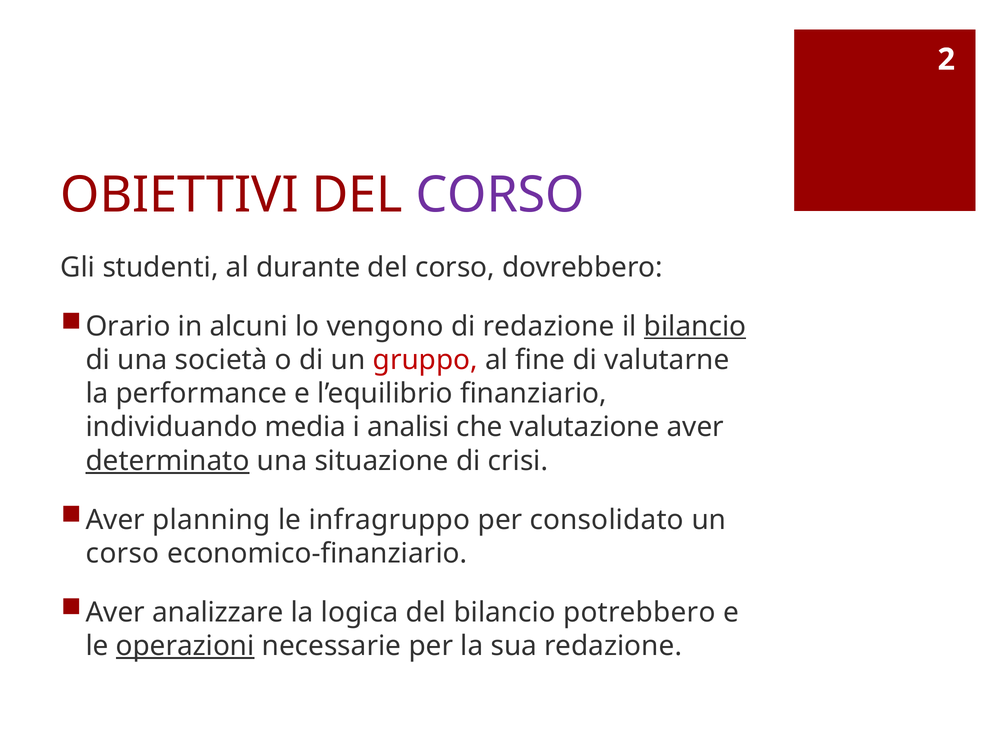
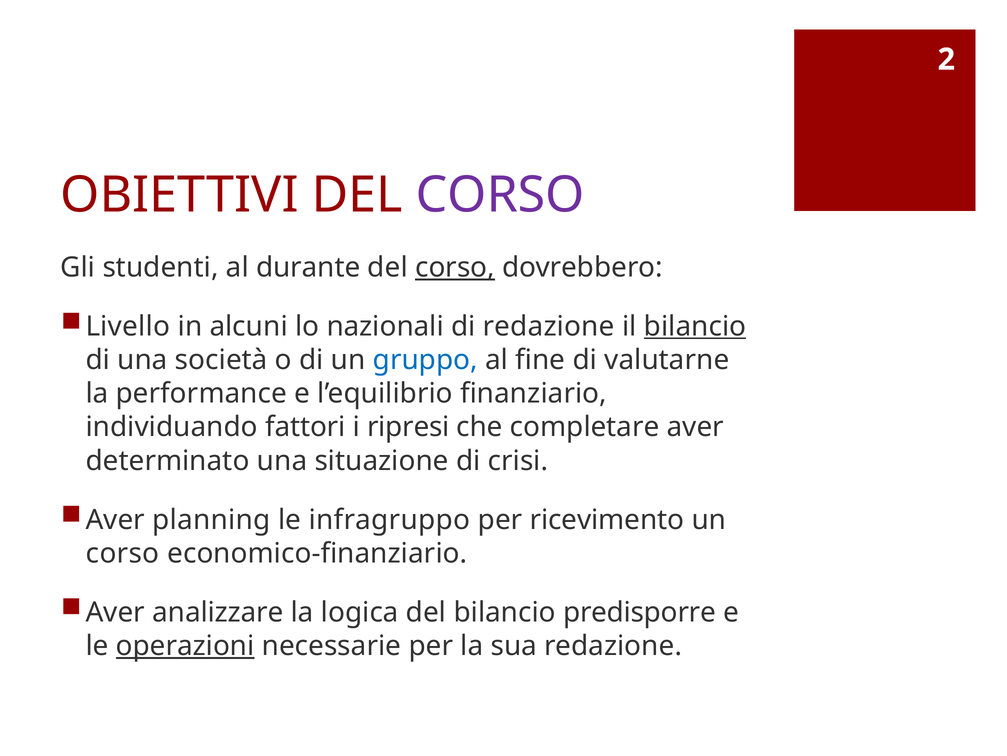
corso at (455, 267) underline: none -> present
Orario: Orario -> Livello
vengono: vengono -> nazionali
gruppo colour: red -> blue
media: media -> fattori
analisi: analisi -> ripresi
valutazione: valutazione -> completare
determinato underline: present -> none
consolidato: consolidato -> ricevimento
potrebbero: potrebbero -> predisporre
